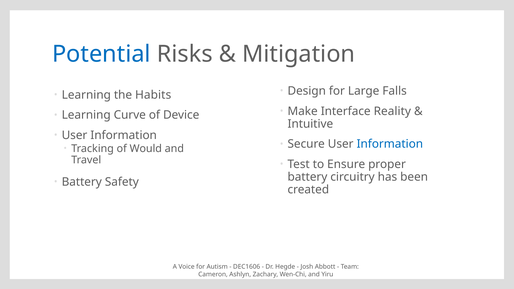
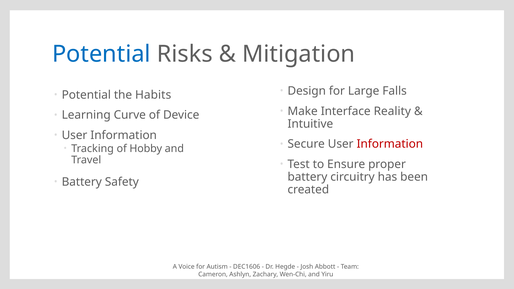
Learning at (86, 95): Learning -> Potential
Information at (390, 144) colour: blue -> red
Would: Would -> Hobby
